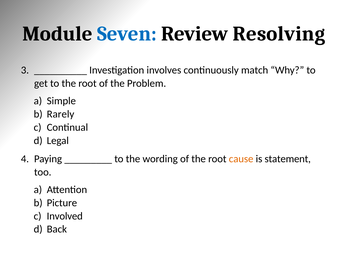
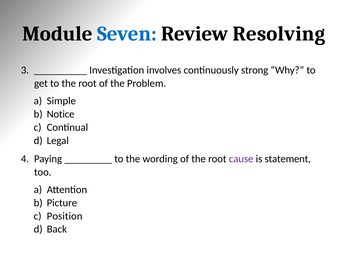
match: match -> strong
Rarely: Rarely -> Notice
cause colour: orange -> purple
Involved: Involved -> Position
